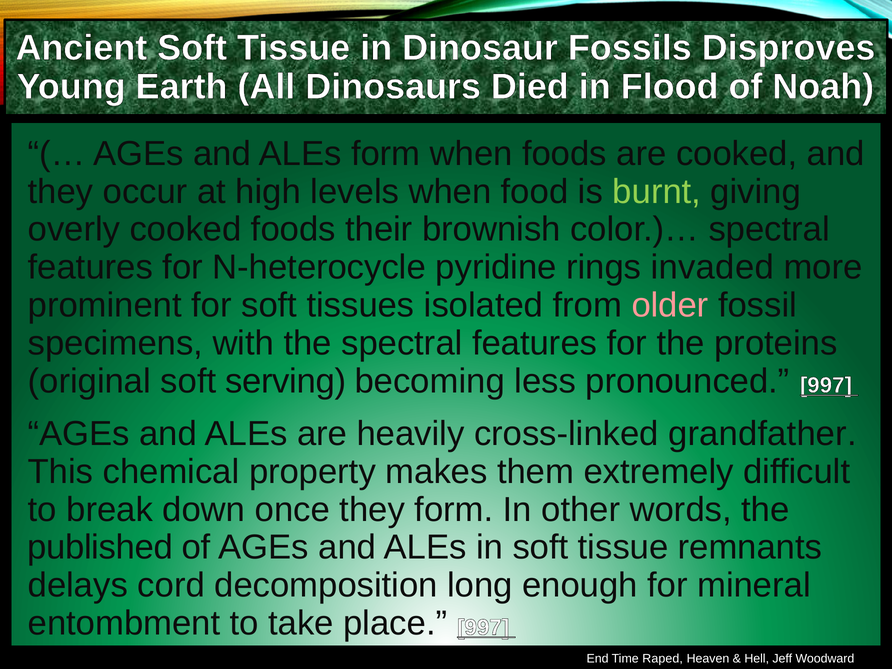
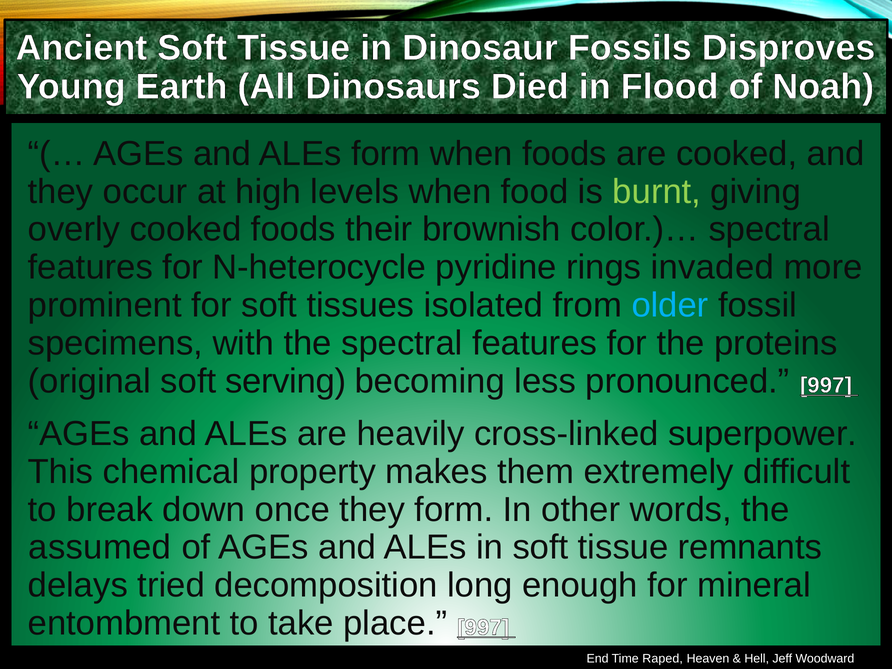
older colour: pink -> light blue
grandfather: grandfather -> superpower
published: published -> assumed
cord: cord -> tried
